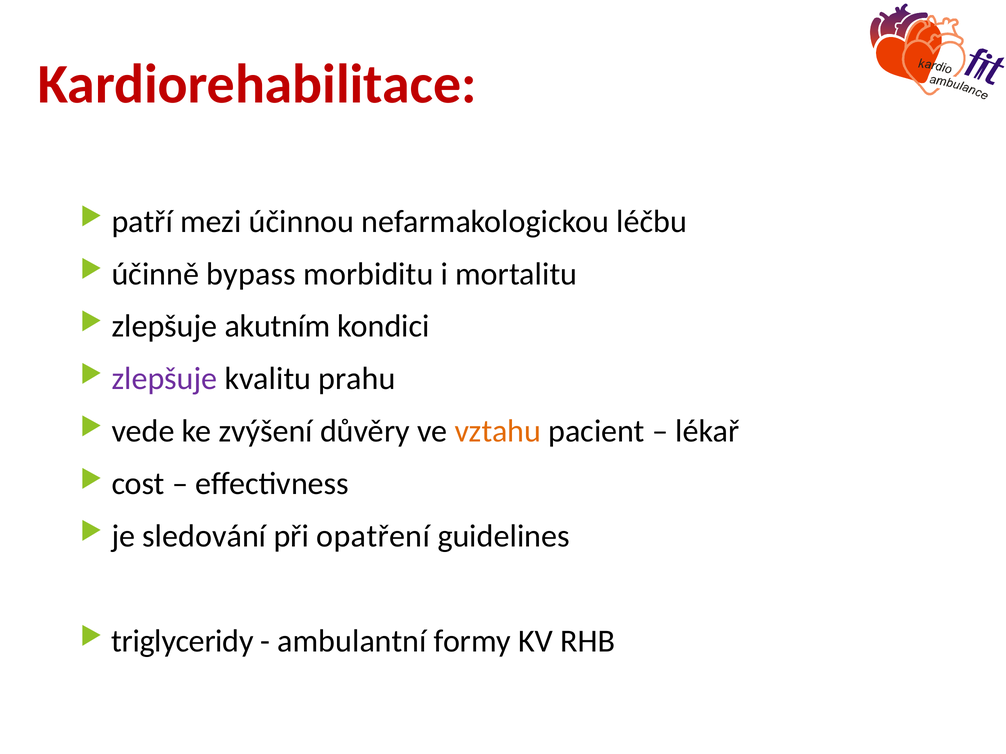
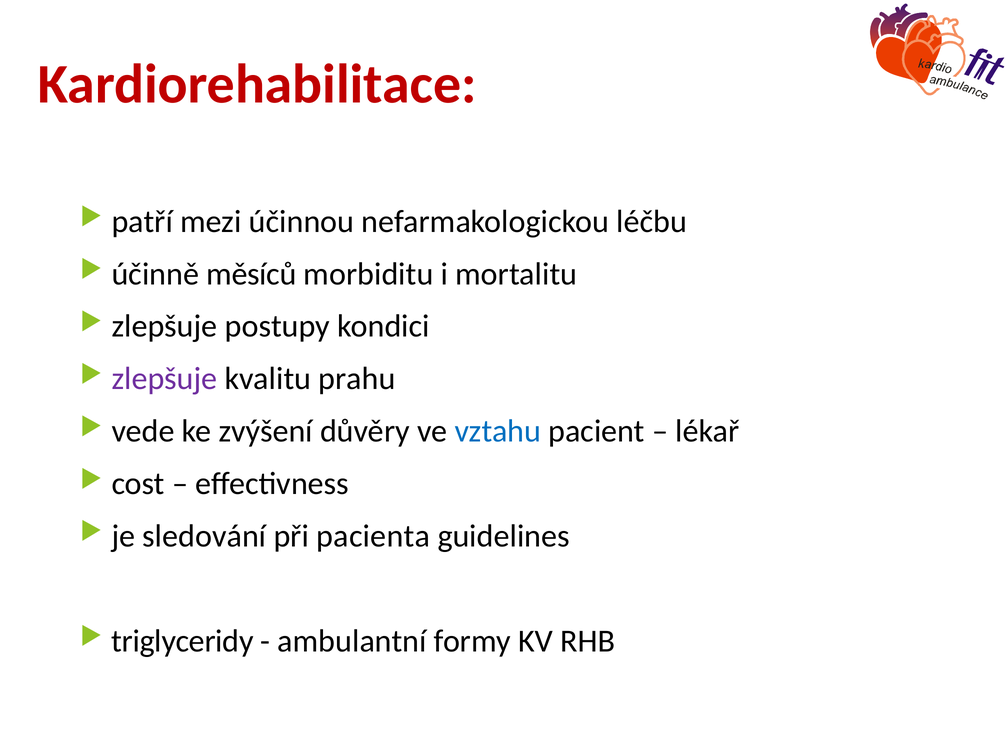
bypass: bypass -> měsíců
akutním: akutním -> postupy
vztahu colour: orange -> blue
opatření: opatření -> pacienta
